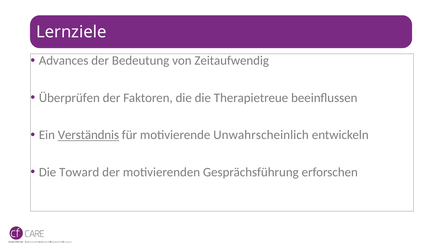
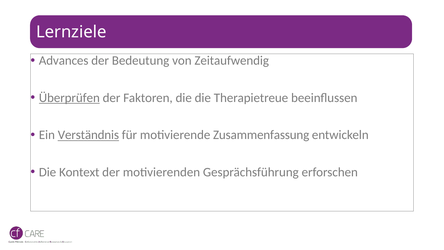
Überprüfen underline: none -> present
Unwahrscheinlich: Unwahrscheinlich -> Zusammenfassung
Toward: Toward -> Kontext
